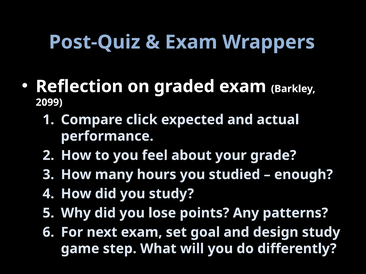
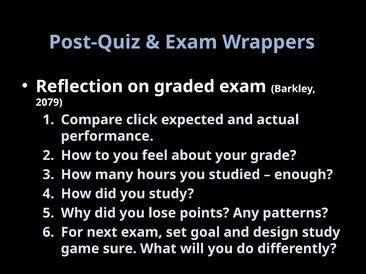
2099: 2099 -> 2079
step: step -> sure
